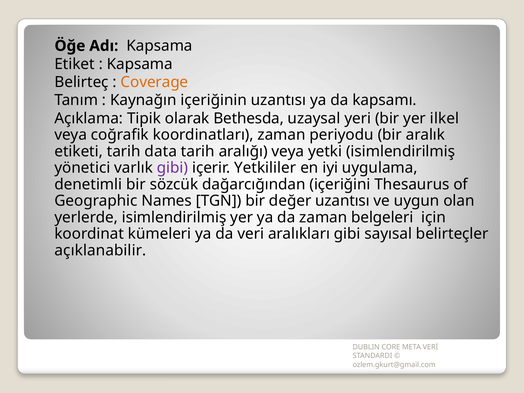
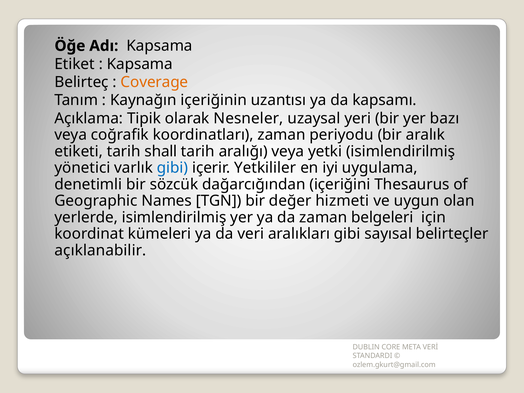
Bethesda: Bethesda -> Nesneler
ilkel: ilkel -> bazı
data: data -> shall
gibi at (173, 168) colour: purple -> blue
değer uzantısı: uzantısı -> hizmeti
